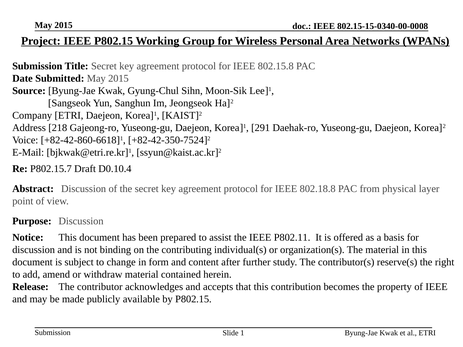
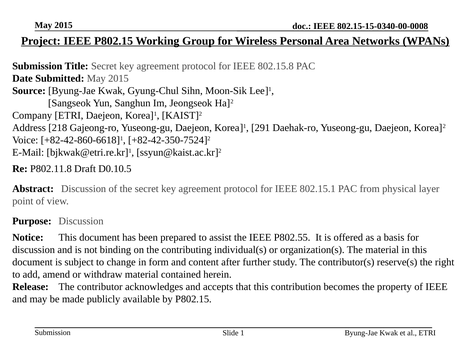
P802.15.7: P802.15.7 -> P802.11.8
D0.10.4: D0.10.4 -> D0.10.5
802.18.8: 802.18.8 -> 802.15.1
P802.11: P802.11 -> P802.55
